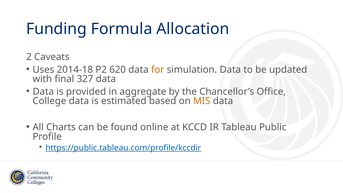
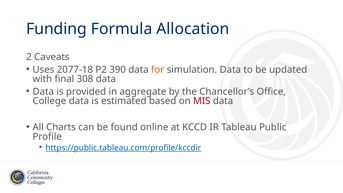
2014-18: 2014-18 -> 2077-18
620: 620 -> 390
327: 327 -> 308
MIS colour: orange -> red
